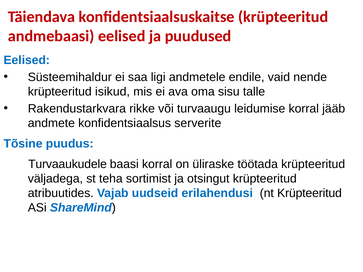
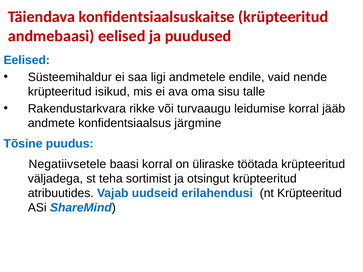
serverite: serverite -> järgmine
Turvaaukudele: Turvaaukudele -> Negatiivsetele
